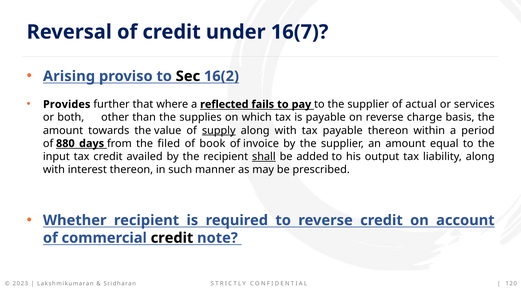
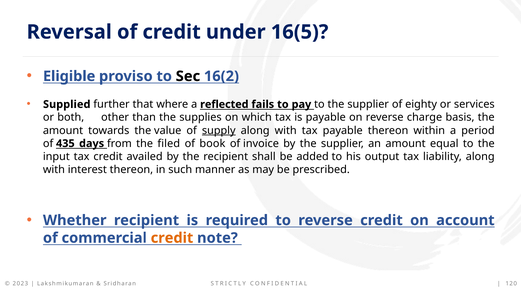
16(7: 16(7 -> 16(5
Arising: Arising -> Eligible
Provides: Provides -> Supplied
actual: actual -> eighty
880: 880 -> 435
shall underline: present -> none
credit at (172, 238) colour: black -> orange
